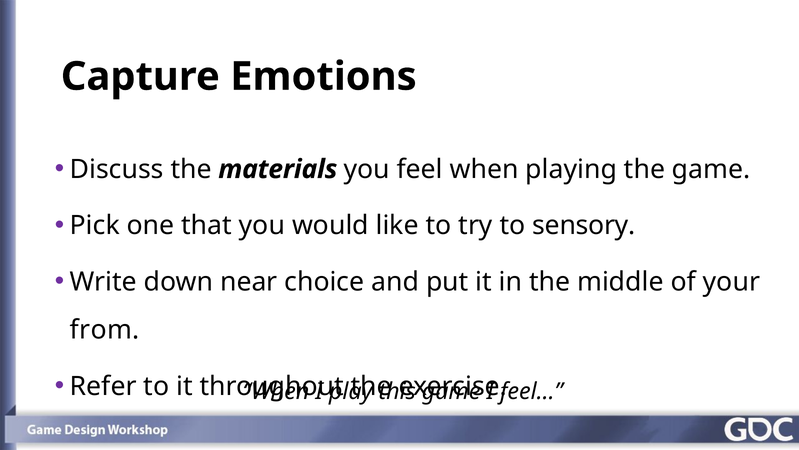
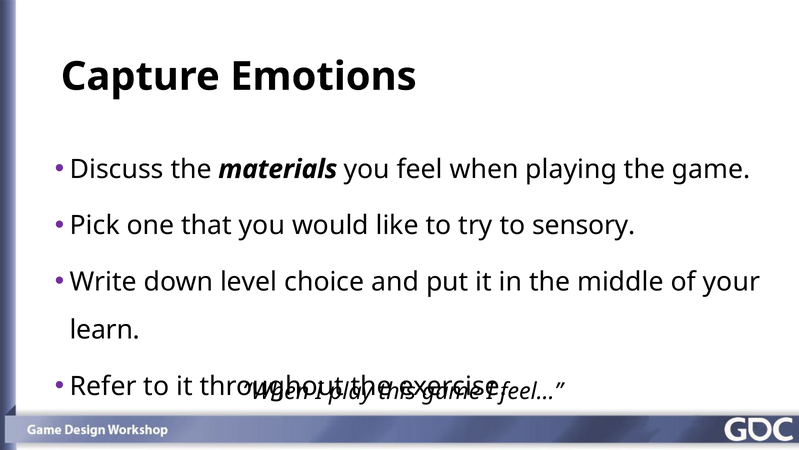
near: near -> level
from: from -> learn
